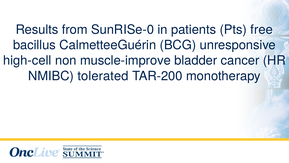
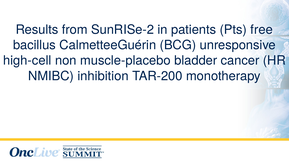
SunRISe-0: SunRISe-0 -> SunRISe-2
muscle-improve: muscle-improve -> muscle-placebo
tolerated: tolerated -> inhibition
